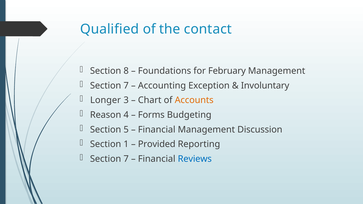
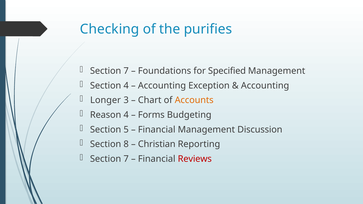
Qualified: Qualified -> Checking
contact: contact -> purifies
8 at (126, 71): 8 -> 7
February: February -> Specified
7 at (126, 86): 7 -> 4
Involuntary at (265, 86): Involuntary -> Accounting
1: 1 -> 8
Provided: Provided -> Christian
Reviews colour: blue -> red
